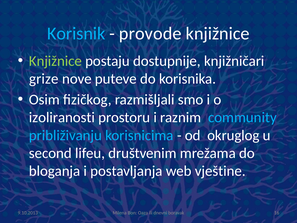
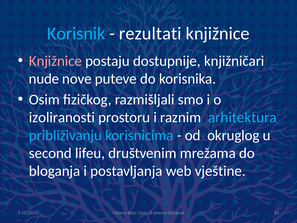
provode: provode -> rezultati
Knjižnice at (55, 61) colour: light green -> pink
grize: grize -> nude
community: community -> arhitektura
